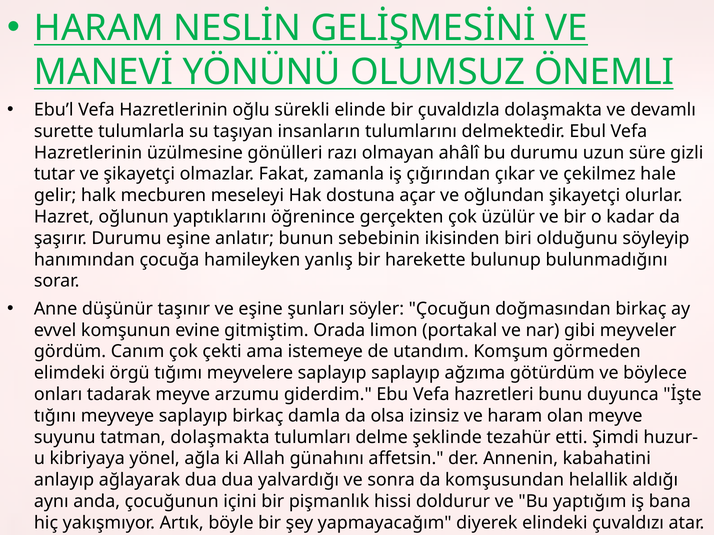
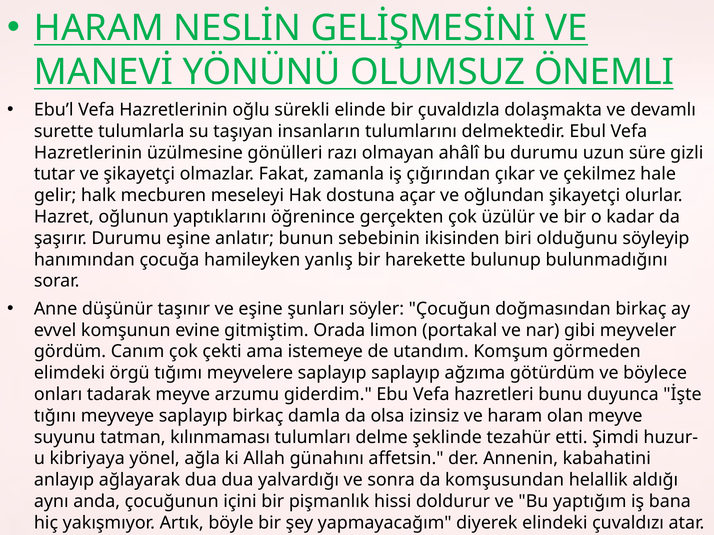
tatman dolaşmakta: dolaşmakta -> kılınmaması
